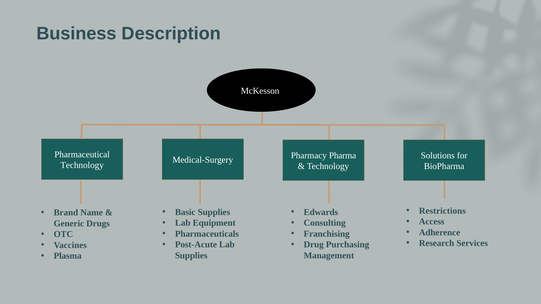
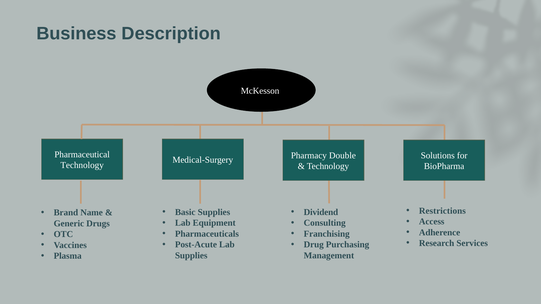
Pharma: Pharma -> Double
Edwards: Edwards -> Dividend
